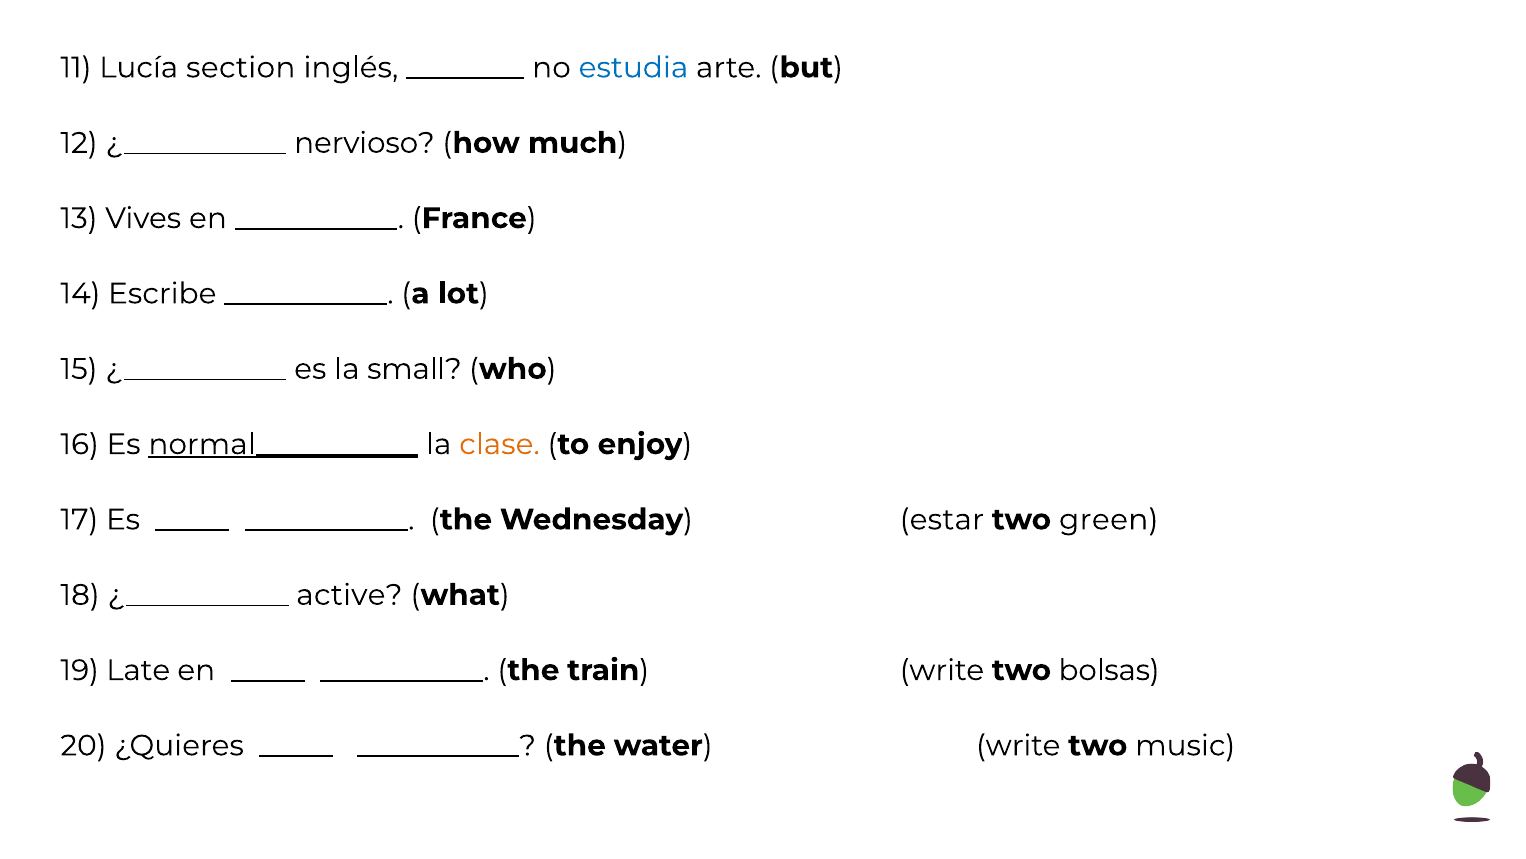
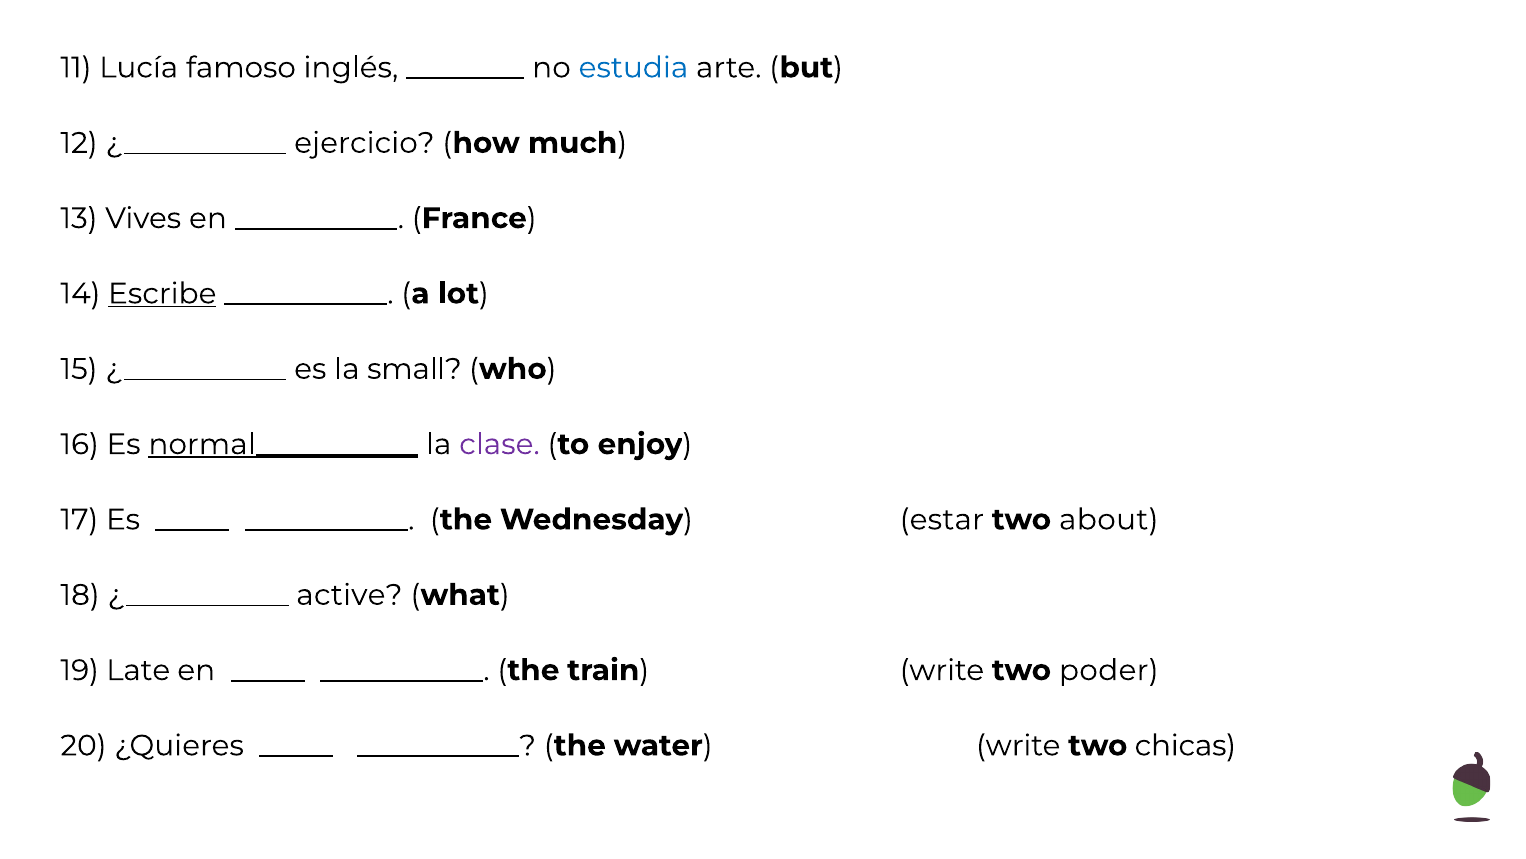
section: section -> famoso
nervioso: nervioso -> ejercicio
Escribe underline: none -> present
clase colour: orange -> purple
green: green -> about
bolsas: bolsas -> poder
music: music -> chicas
